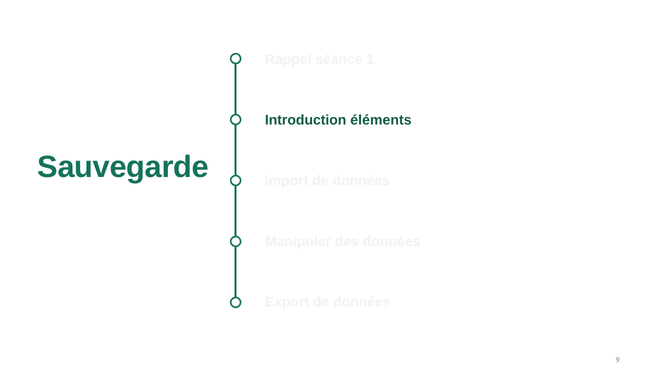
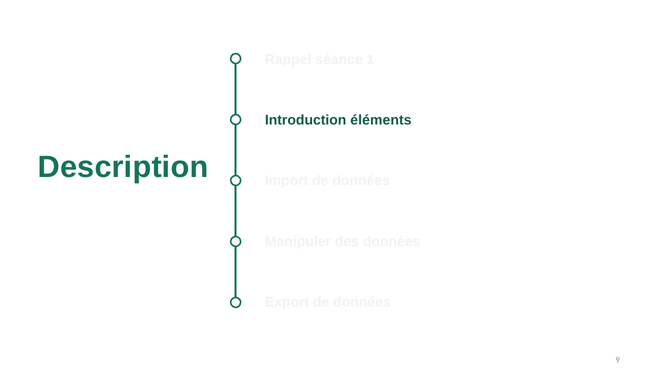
Sauvegarde: Sauvegarde -> Description
